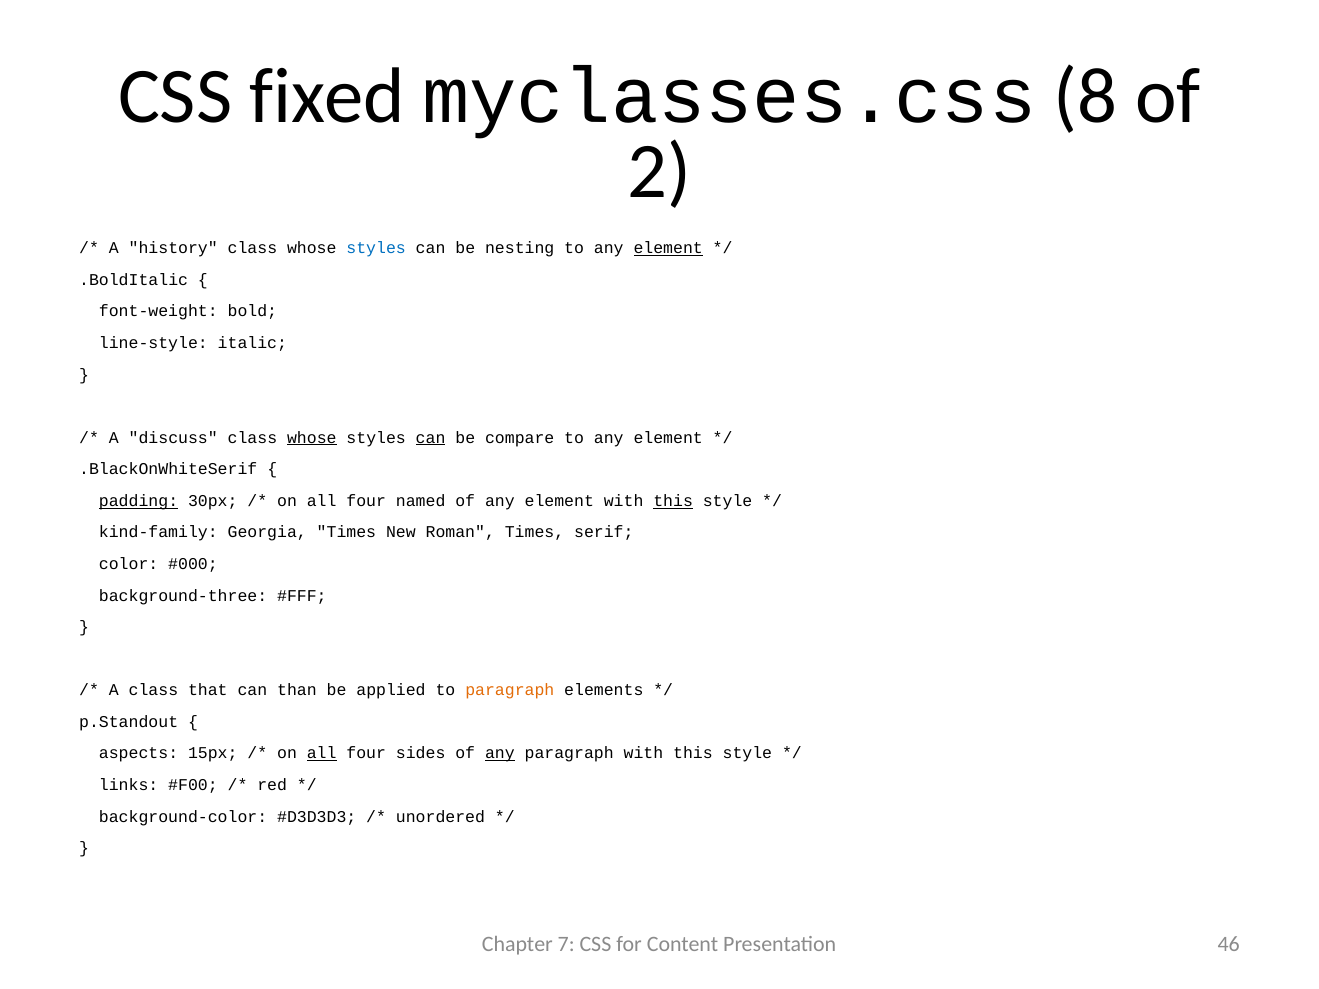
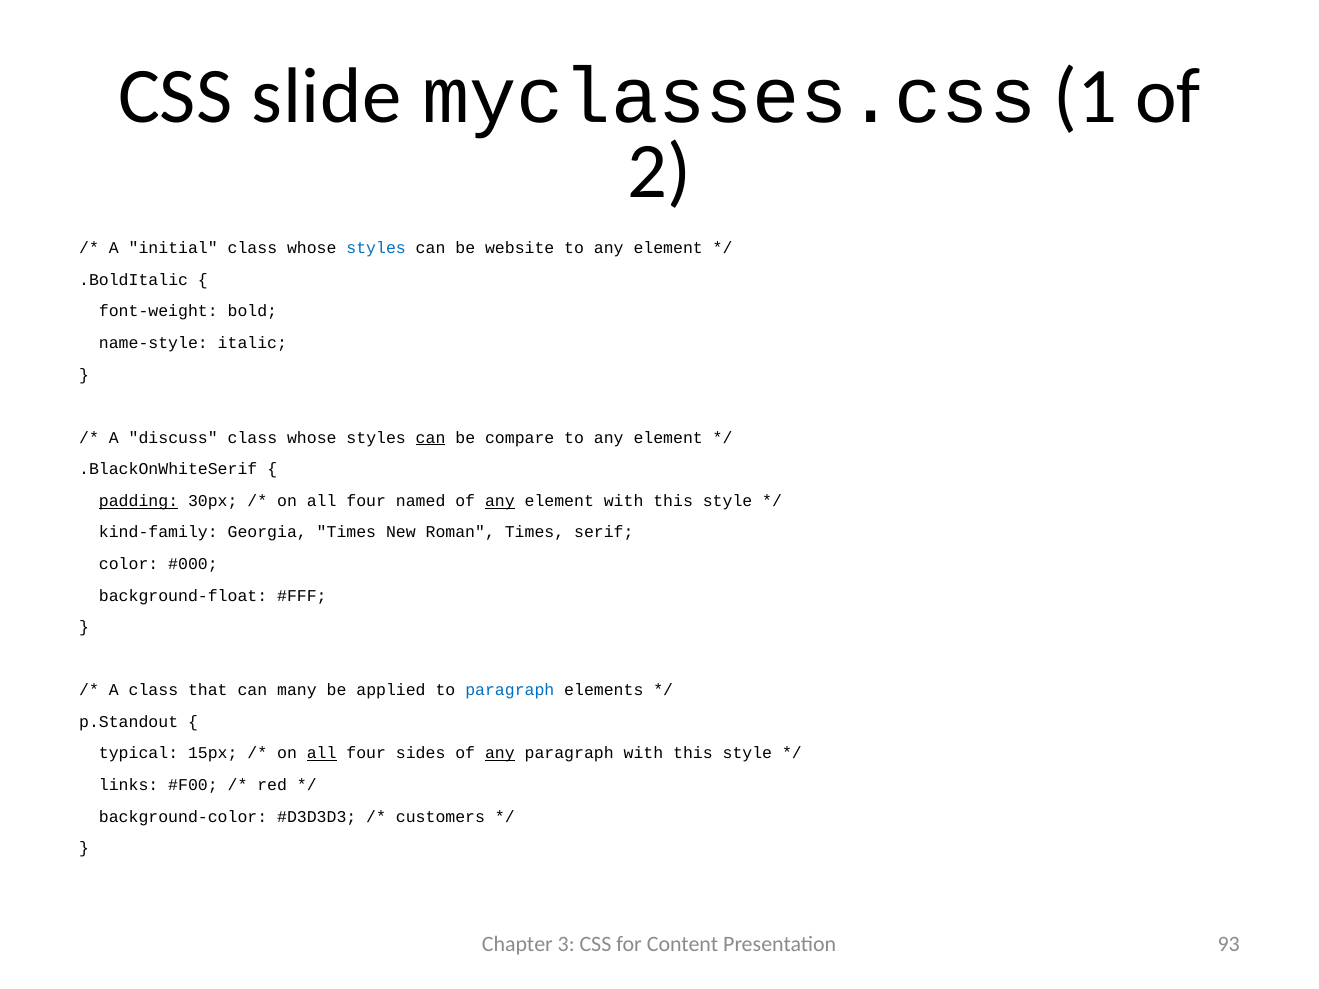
fixed: fixed -> slide
8: 8 -> 1
history: history -> initial
nesting: nesting -> website
element at (668, 248) underline: present -> none
line-style: line-style -> name-style
whose at (312, 438) underline: present -> none
any at (500, 501) underline: none -> present
this at (673, 501) underline: present -> none
background-three: background-three -> background-float
than: than -> many
paragraph at (510, 691) colour: orange -> blue
aspects: aspects -> typical
unordered: unordered -> customers
7: 7 -> 3
46: 46 -> 93
